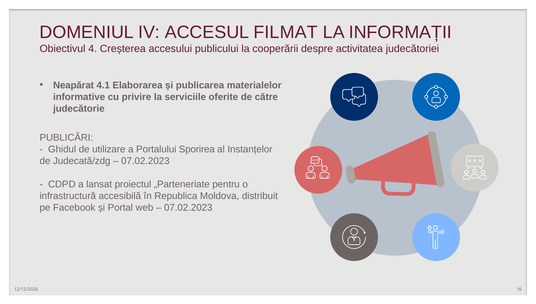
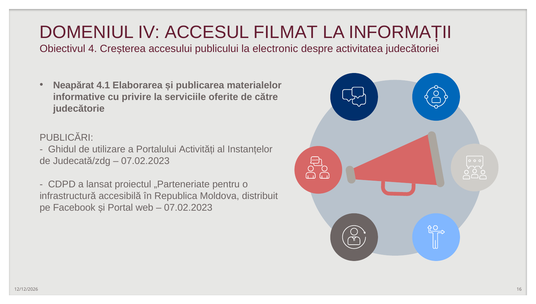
cooperării: cooperării -> electronic
Sporirea: Sporirea -> Activități
